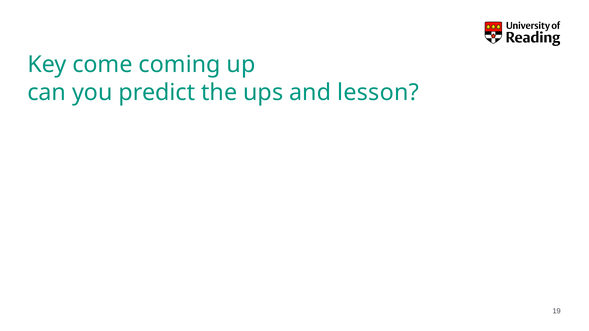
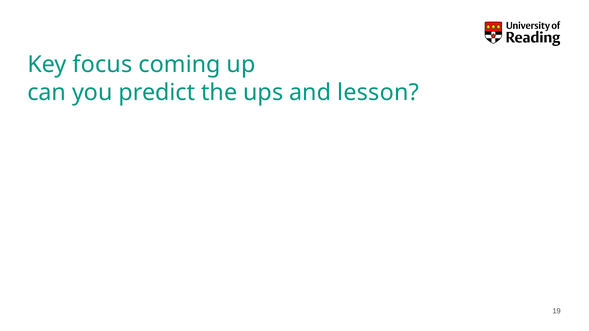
come: come -> focus
